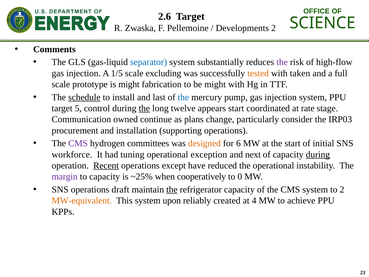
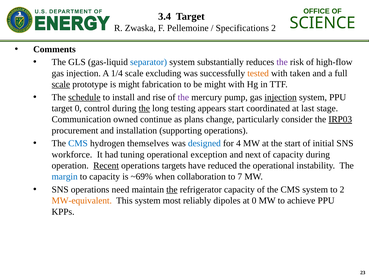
2.6: 2.6 -> 3.4
Developments: Developments -> Specifications
1/5: 1/5 -> 1/4
scale at (61, 84) underline: none -> present
last: last -> rise
the at (183, 97) colour: blue -> purple
injection at (281, 97) underline: none -> present
target 5: 5 -> 0
twelve: twelve -> testing
rate: rate -> last
IRP03 underline: none -> present
CMS at (78, 143) colour: purple -> blue
committees: committees -> themselves
designed colour: orange -> blue
6: 6 -> 4
during at (318, 154) underline: present -> none
except: except -> targets
margin colour: purple -> blue
~25%: ~25% -> ~69%
cooperatively: cooperatively -> collaboration
0: 0 -> 7
draft: draft -> need
upon: upon -> most
created: created -> dipoles
at 4: 4 -> 0
